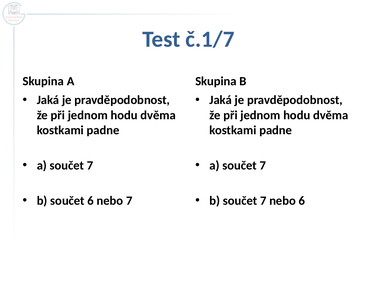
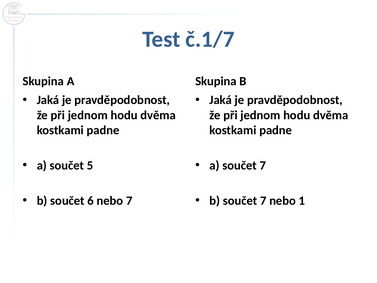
7 at (90, 165): 7 -> 5
nebo 6: 6 -> 1
